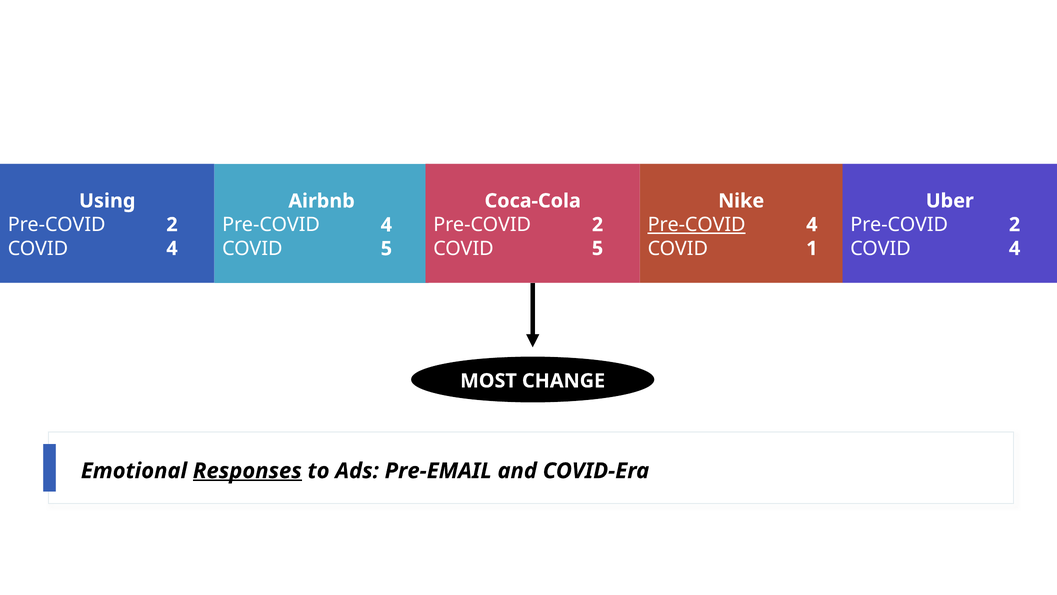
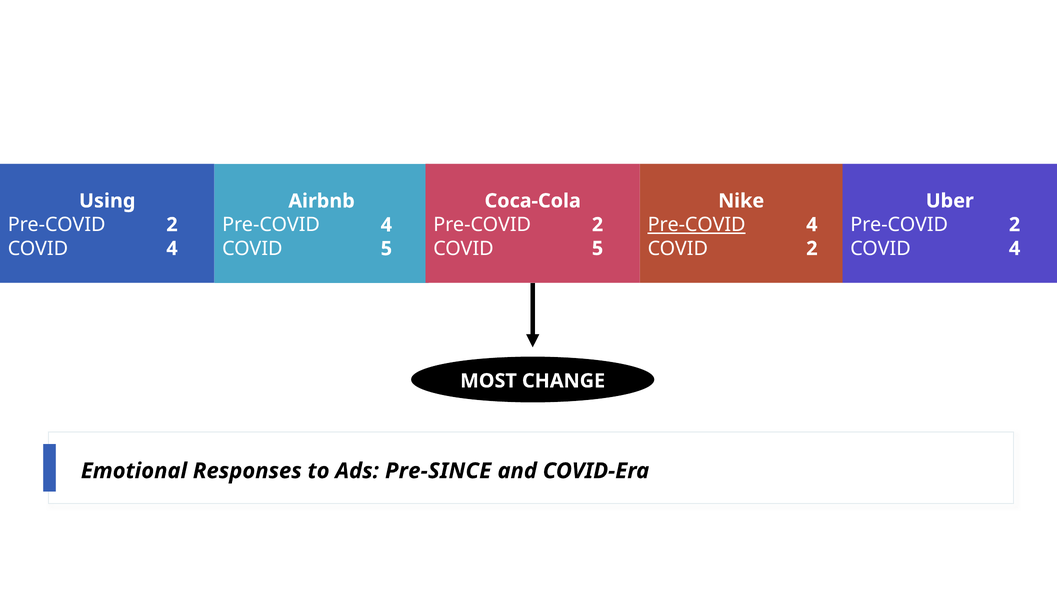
COVID 1: 1 -> 2
Responses underline: present -> none
Pre-EMAIL: Pre-EMAIL -> Pre-SINCE
